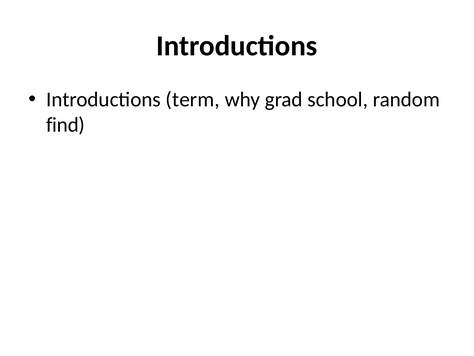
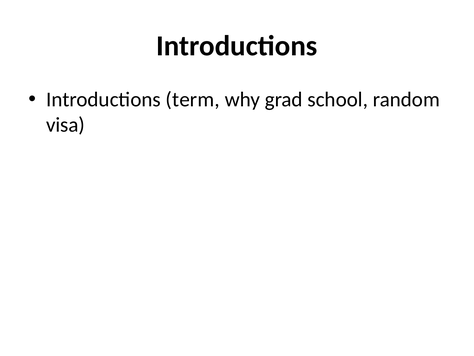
find: find -> visa
